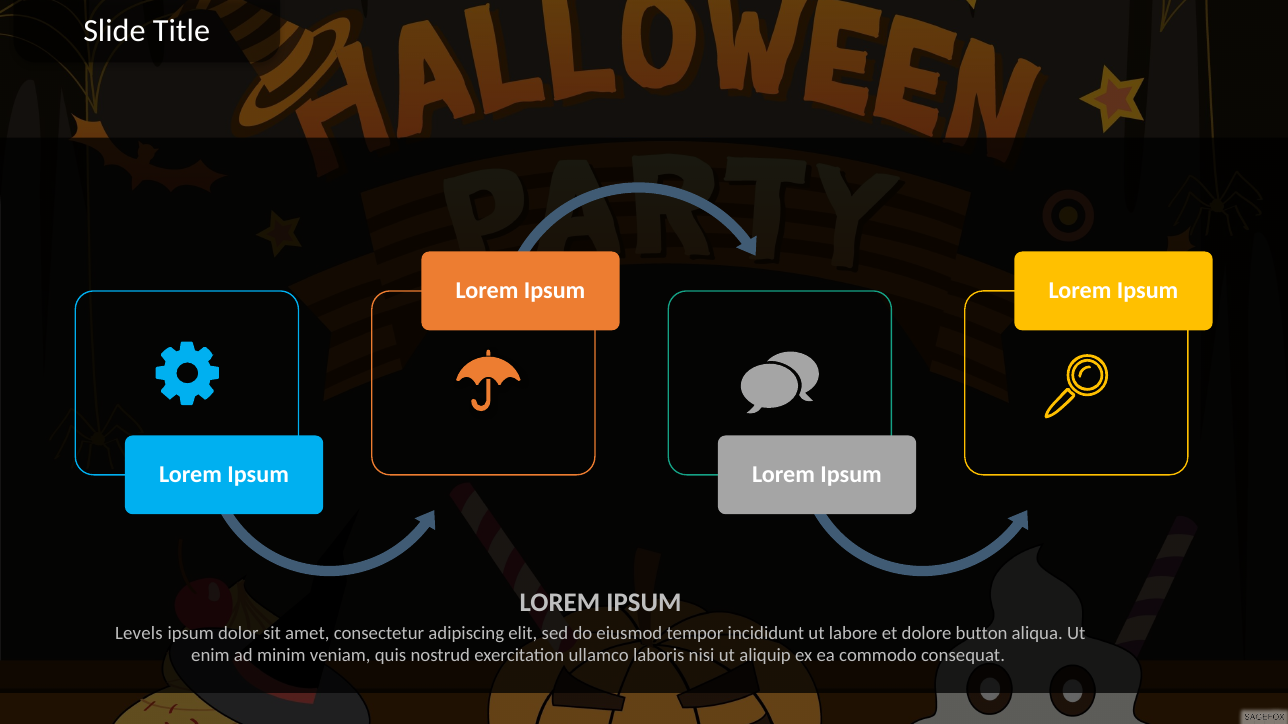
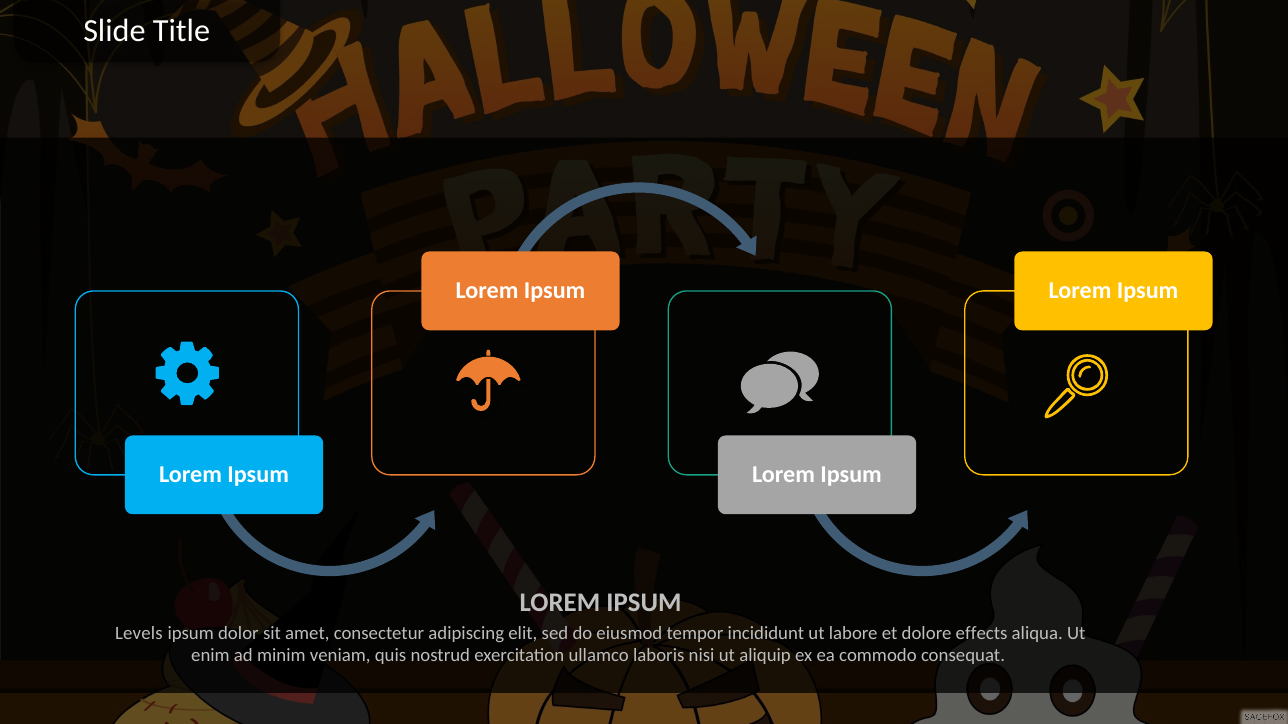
button: button -> effects
